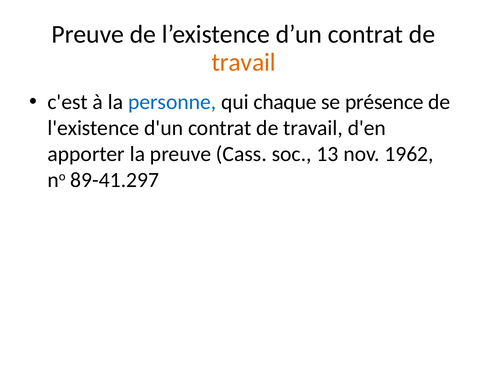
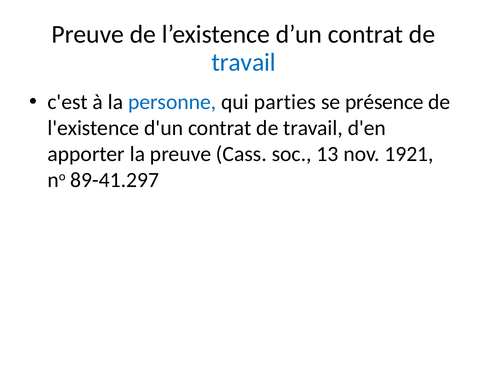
travail at (244, 62) colour: orange -> blue
chaque: chaque -> parties
1962: 1962 -> 1921
